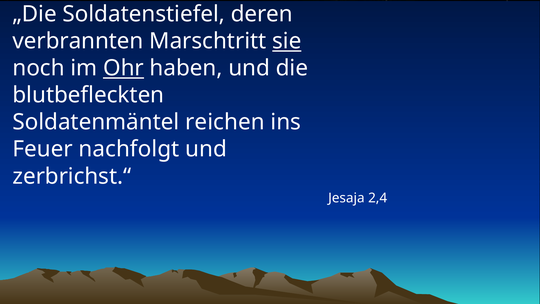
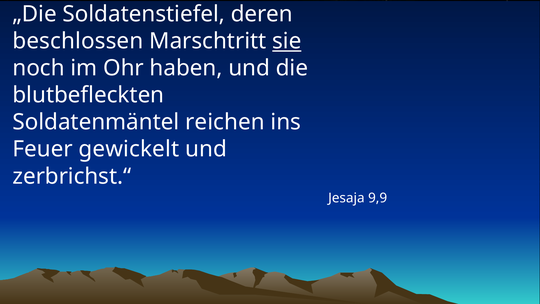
verbrannten: verbrannten -> beschlossen
Ohr underline: present -> none
nachfolgt: nachfolgt -> gewickelt
2,4: 2,4 -> 9,9
